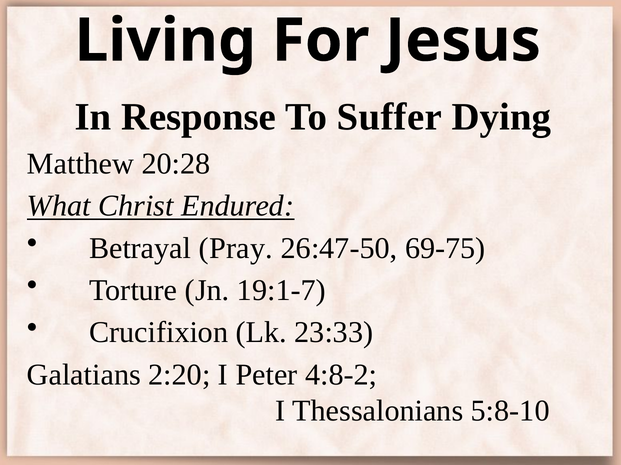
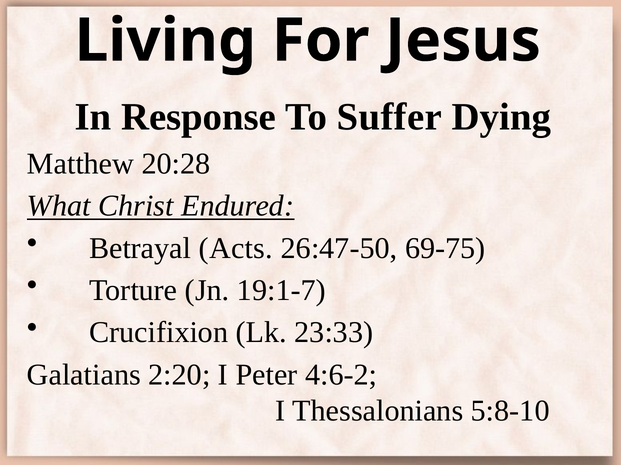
Pray: Pray -> Acts
4:8-2: 4:8-2 -> 4:6-2
